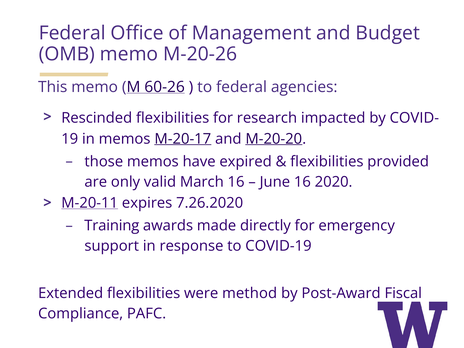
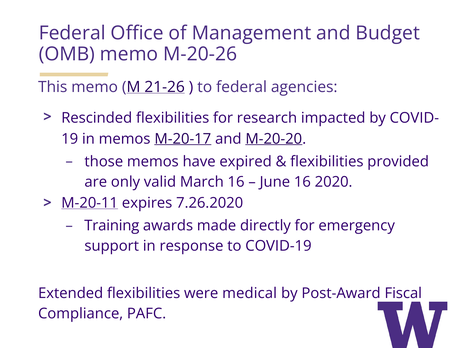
60-26: 60-26 -> 21-26
method: method -> medical
